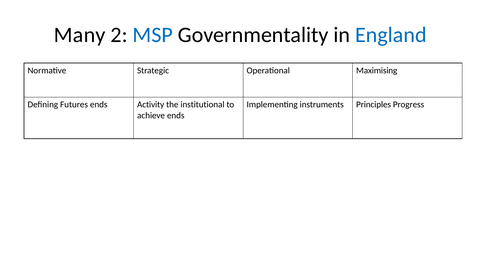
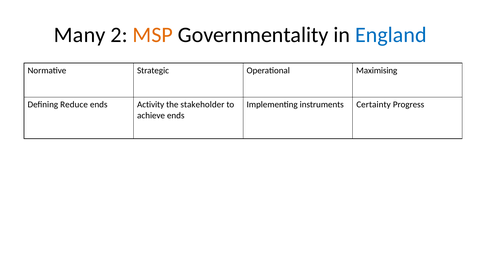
MSP colour: blue -> orange
Futures: Futures -> Reduce
institutional: institutional -> stakeholder
Principles: Principles -> Certainty
